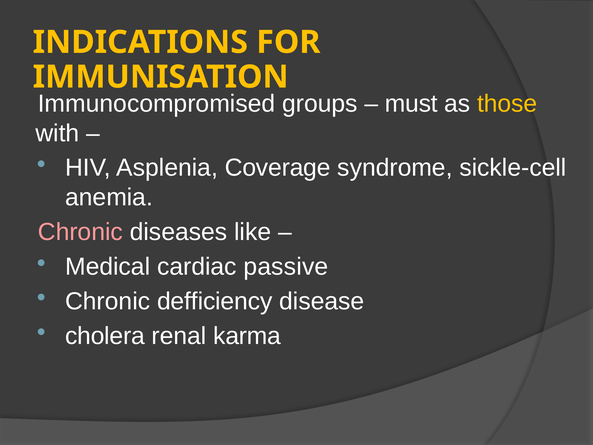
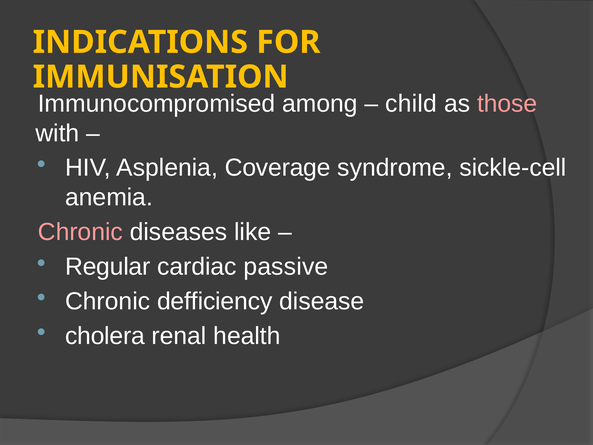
groups: groups -> among
must: must -> child
those colour: yellow -> pink
Medical: Medical -> Regular
karma: karma -> health
